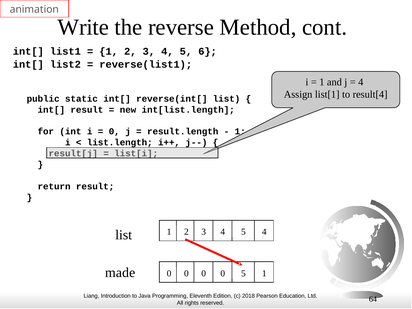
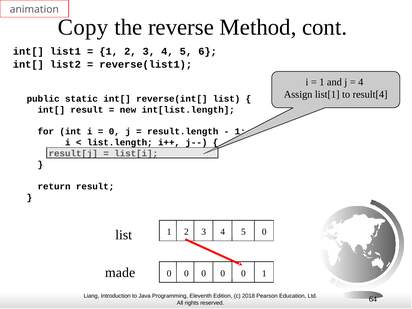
Write: Write -> Copy
5 4: 4 -> 0
5 at (243, 273): 5 -> 0
